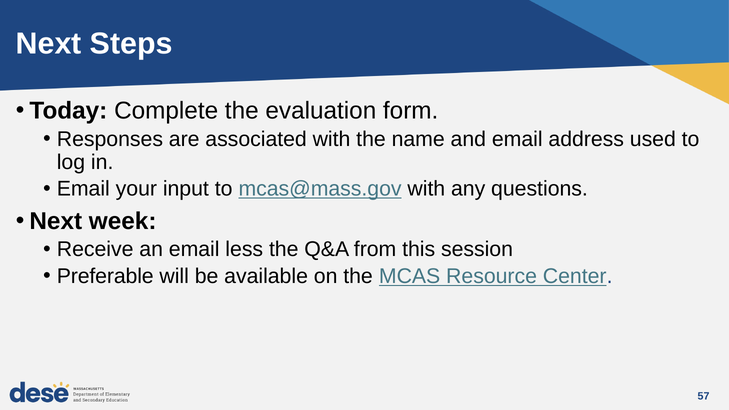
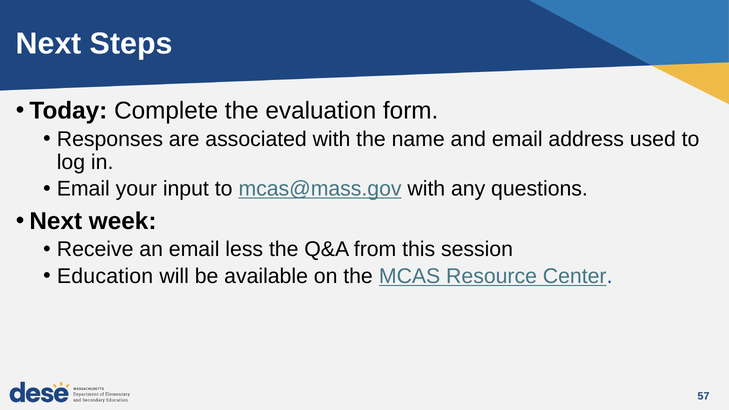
Preferable: Preferable -> Education
